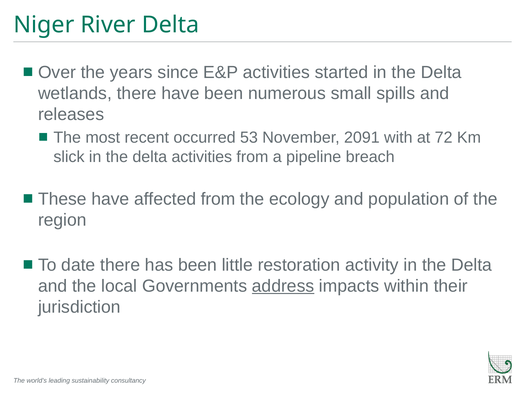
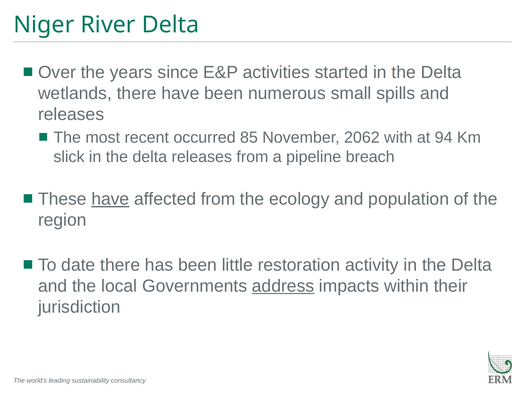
53: 53 -> 85
2091: 2091 -> 2062
72: 72 -> 94
delta activities: activities -> releases
have at (110, 199) underline: none -> present
